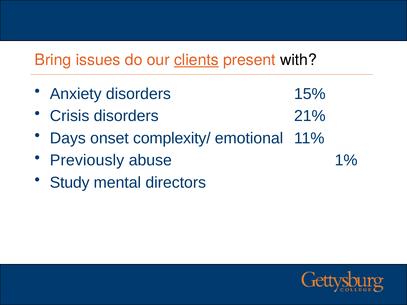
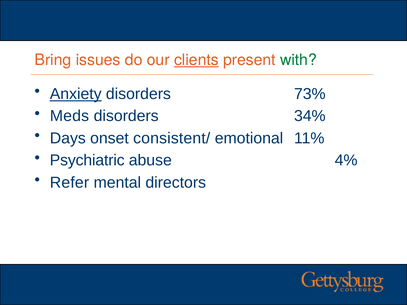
with colour: black -> green
Anxiety underline: none -> present
15%: 15% -> 73%
Crisis: Crisis -> Meds
21%: 21% -> 34%
complexity/: complexity/ -> consistent/
Previously: Previously -> Psychiatric
1%: 1% -> 4%
Study: Study -> Refer
